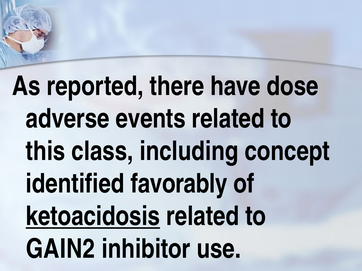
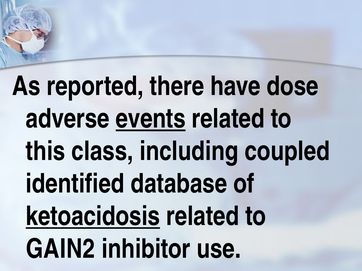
events underline: none -> present
concept: concept -> coupled
favorably: favorably -> database
